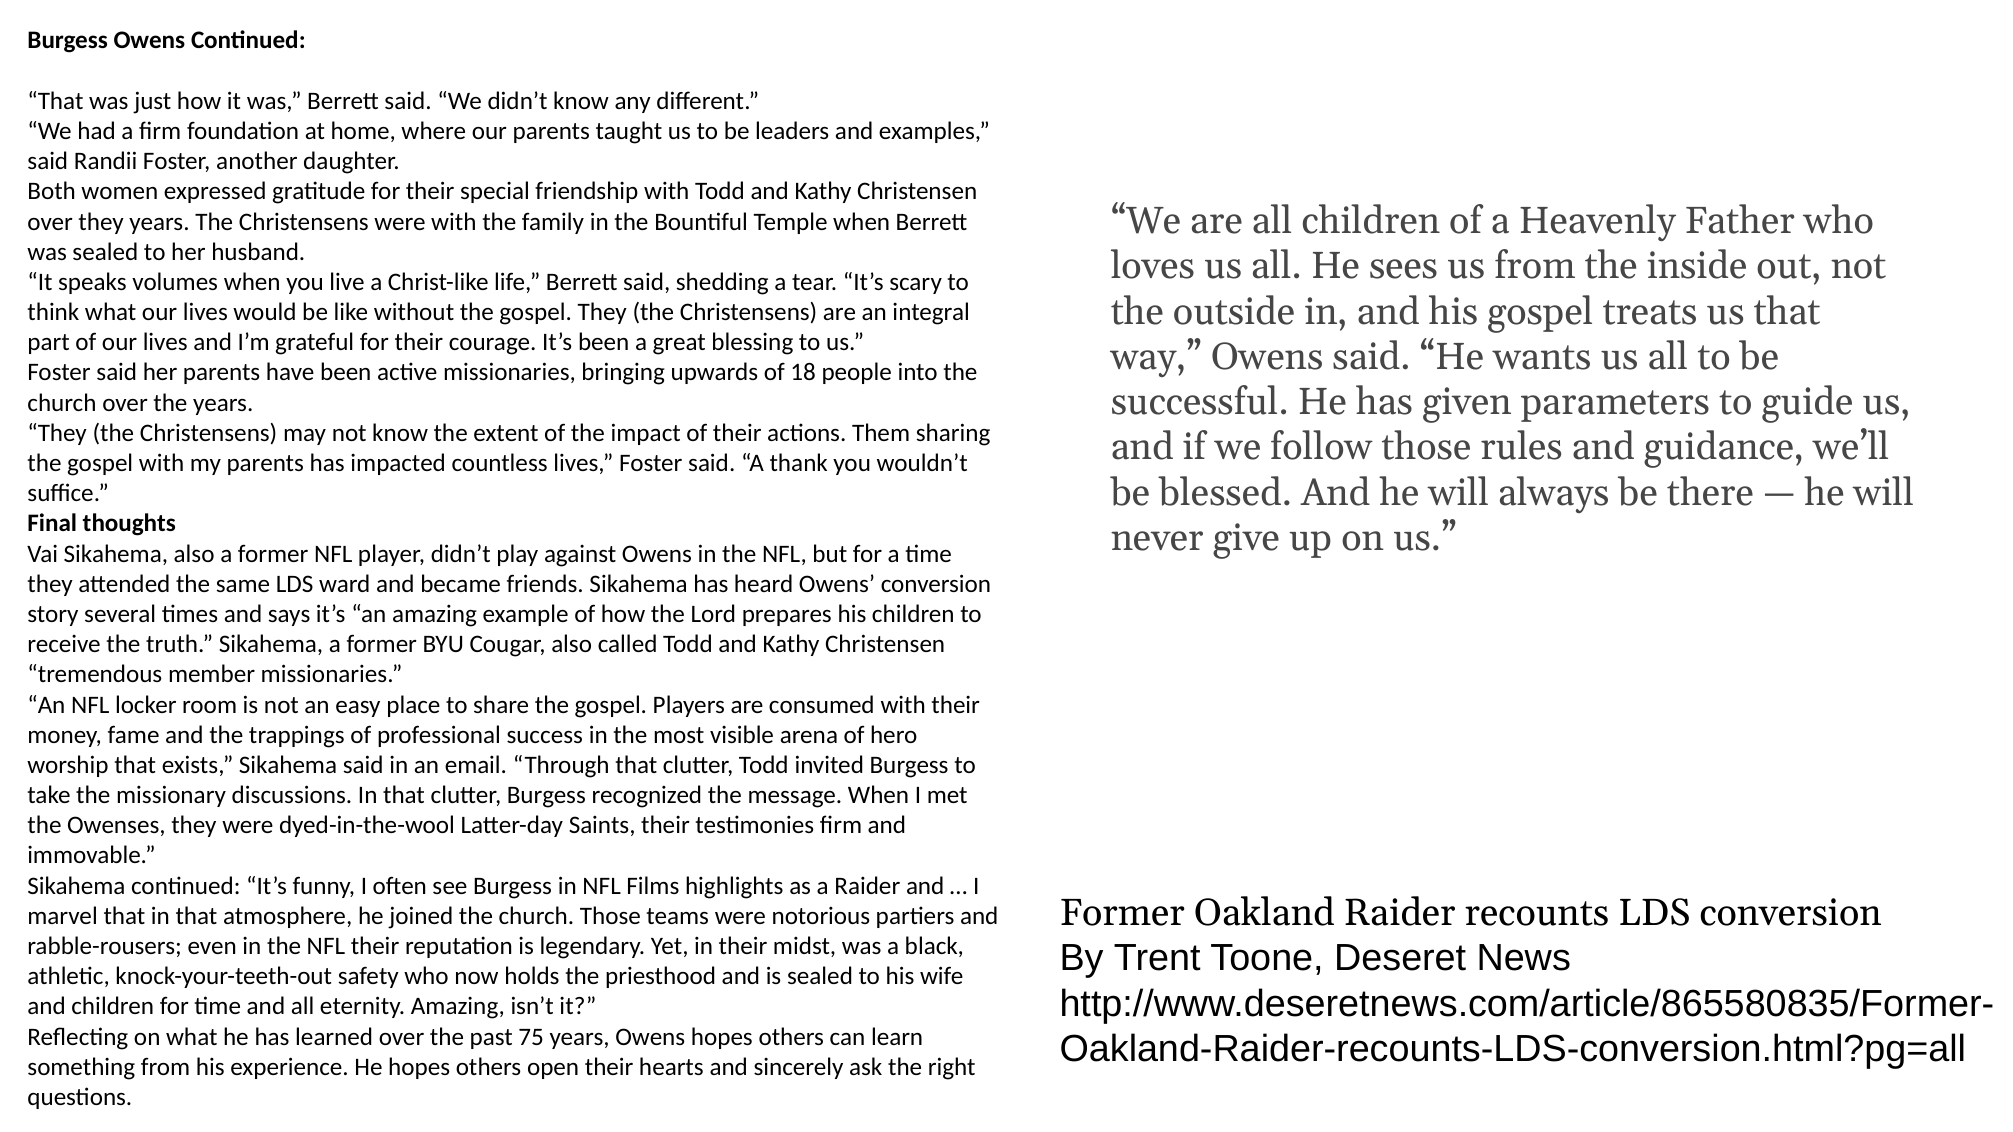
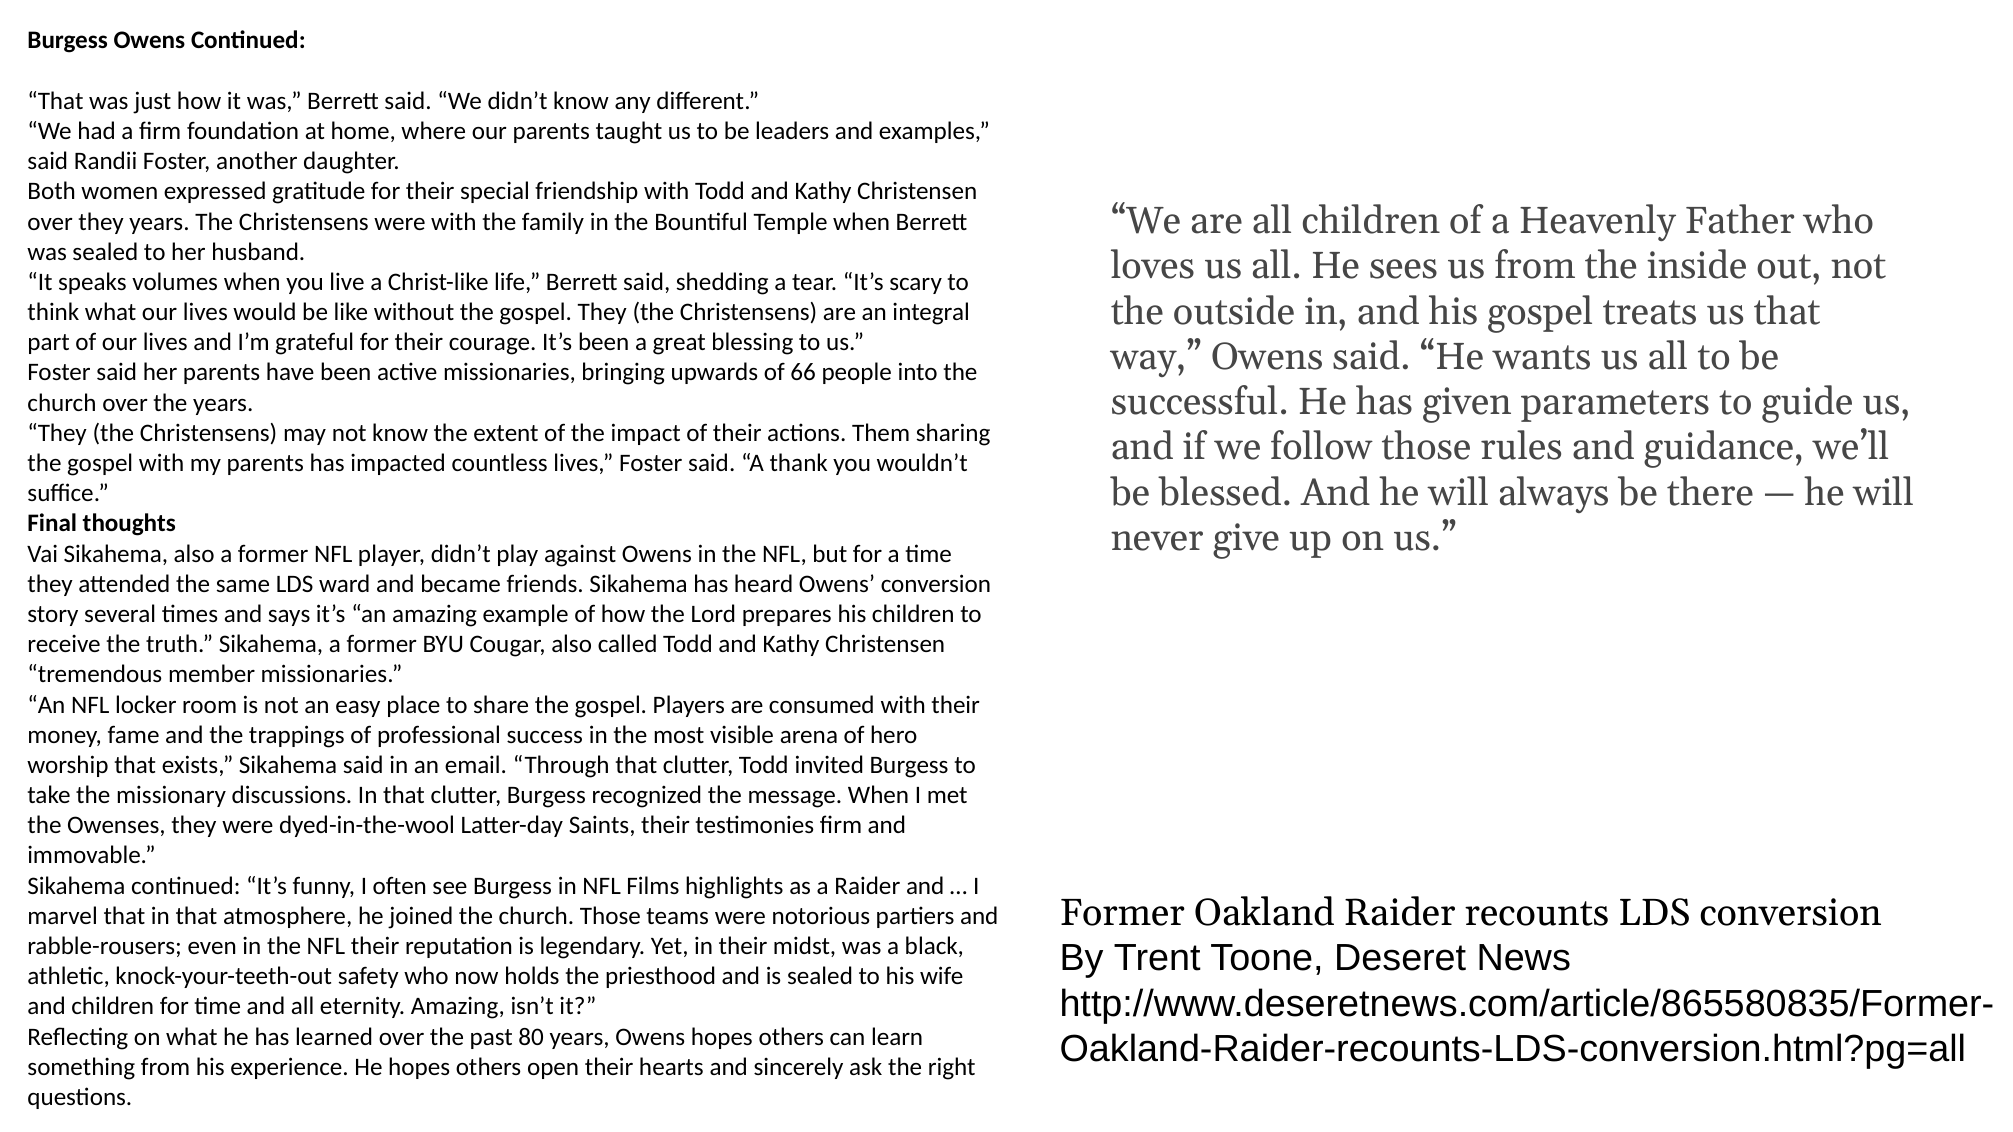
18: 18 -> 66
75: 75 -> 80
